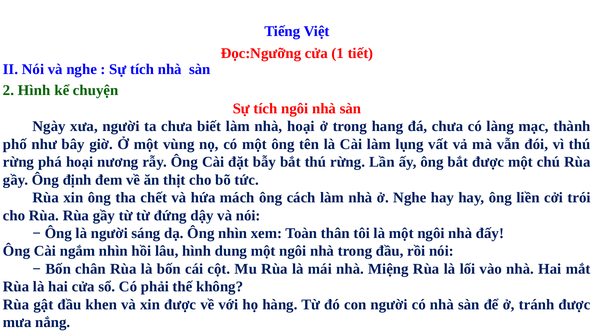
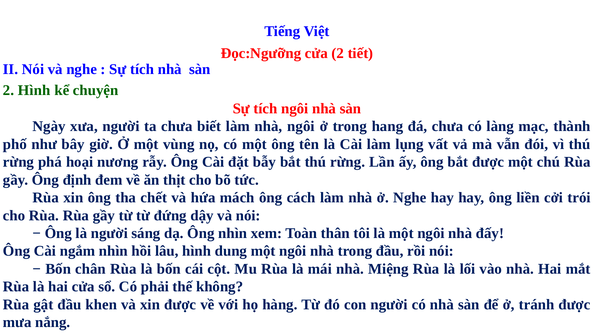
cửa 1: 1 -> 2
nhà hoại: hoại -> ngôi
